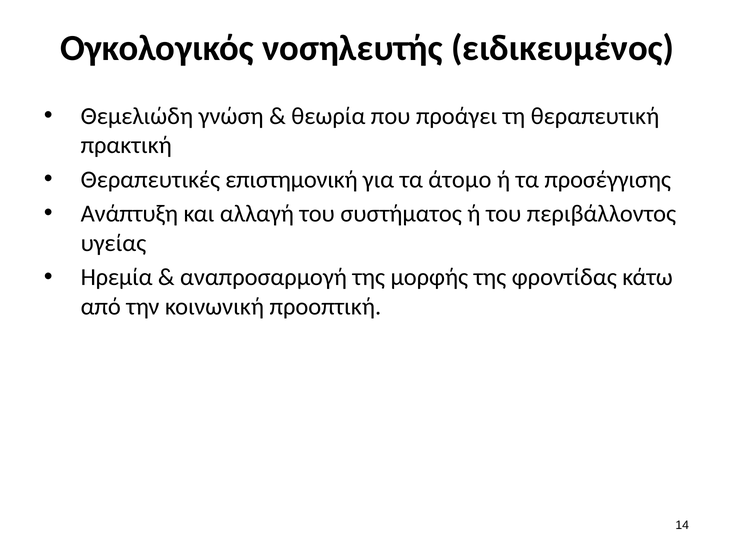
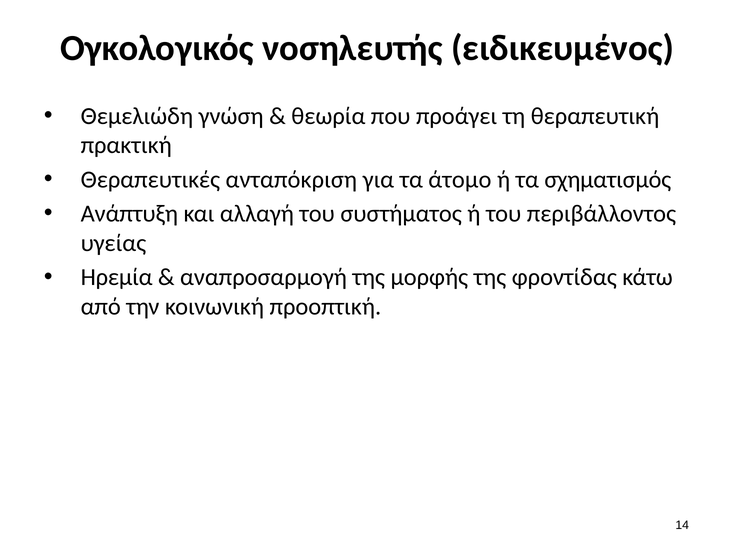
επιστημονική: επιστημονική -> ανταπόκριση
προσέγγισης: προσέγγισης -> σχηματισμός
